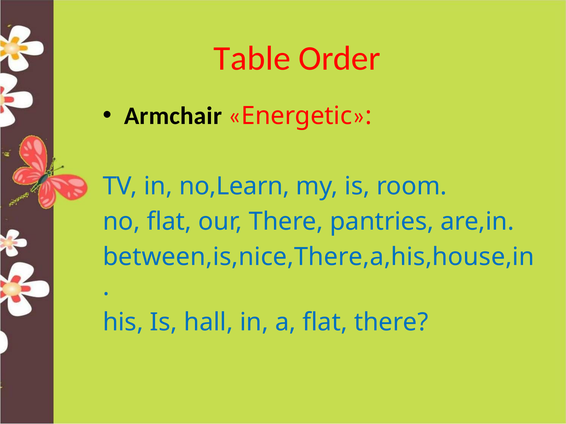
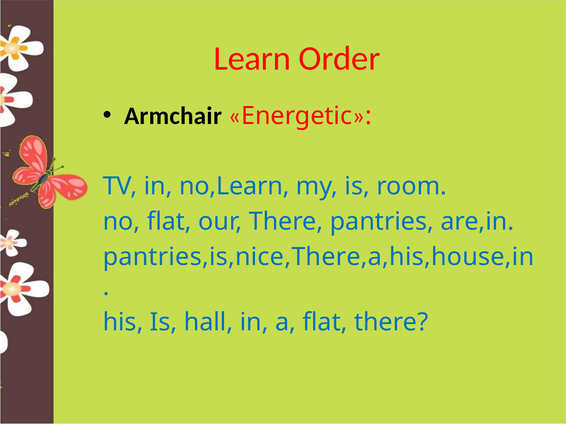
Table: Table -> Learn
between,is,nice,There,a,his,house,in: between,is,nice,There,a,his,house,in -> pantries,is,nice,There,a,his,house,in
